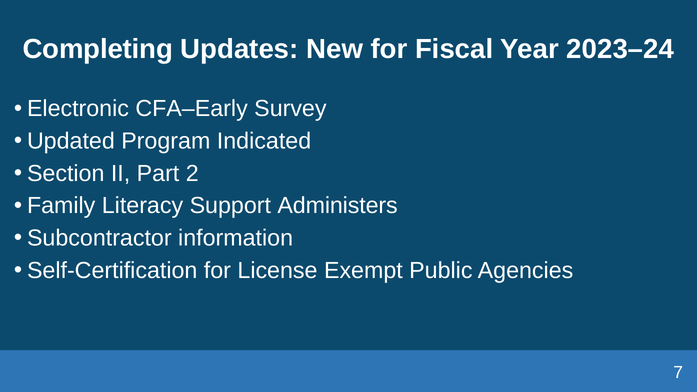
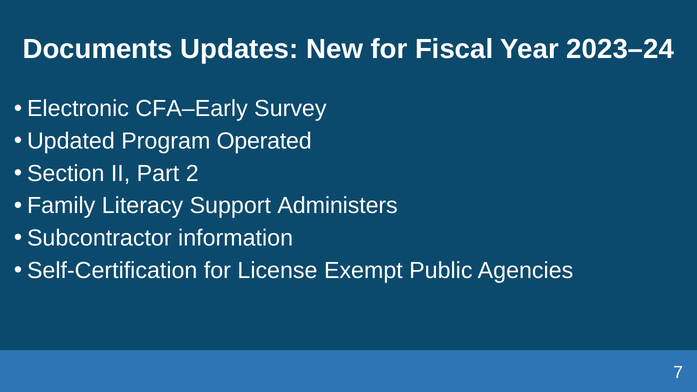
Completing: Completing -> Documents
Indicated: Indicated -> Operated
